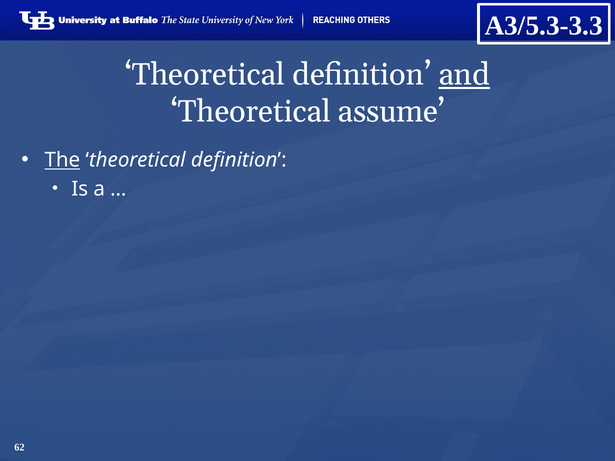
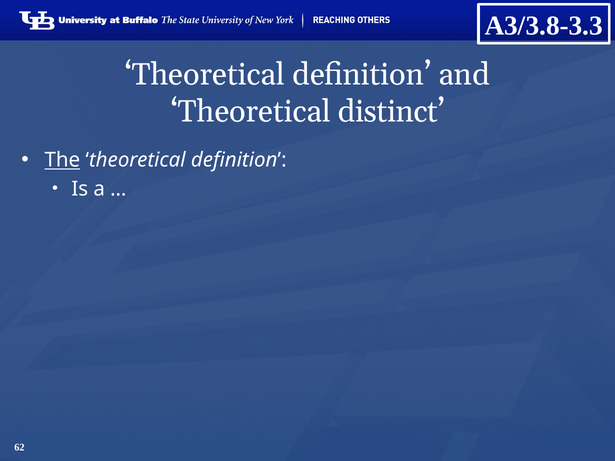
A3/5.3-3.3: A3/5.3-3.3 -> A3/3.8-3.3
and underline: present -> none
assume: assume -> distinct
